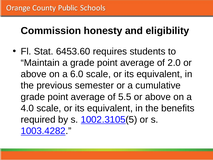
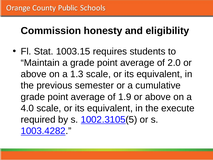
6453.60: 6453.60 -> 1003.15
6.0: 6.0 -> 1.3
5.5: 5.5 -> 1.9
benefits: benefits -> execute
